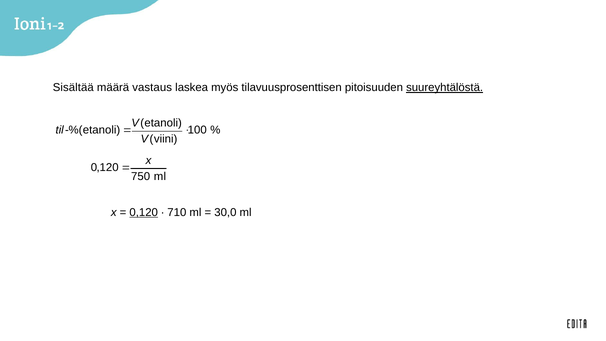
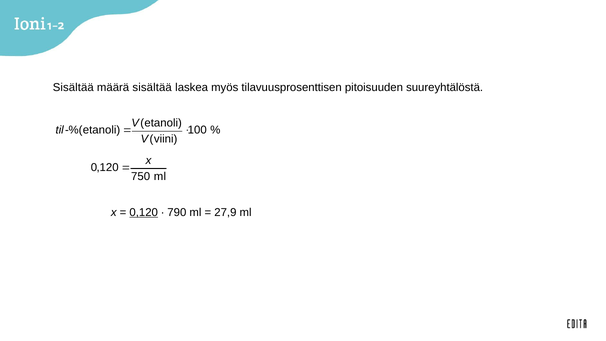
määrä vastaus: vastaus -> sisältää
suureyhtälöstä underline: present -> none
710: 710 -> 790
30,0: 30,0 -> 27,9
